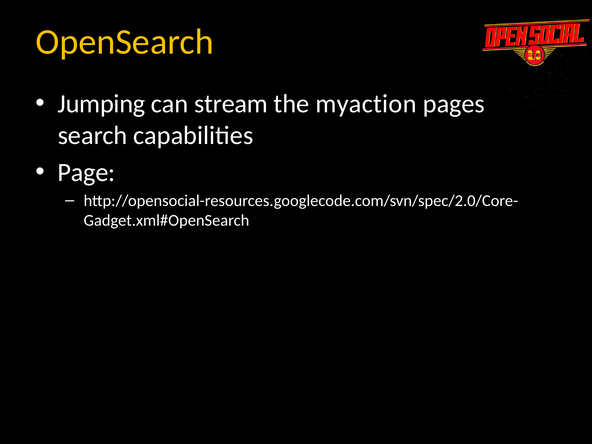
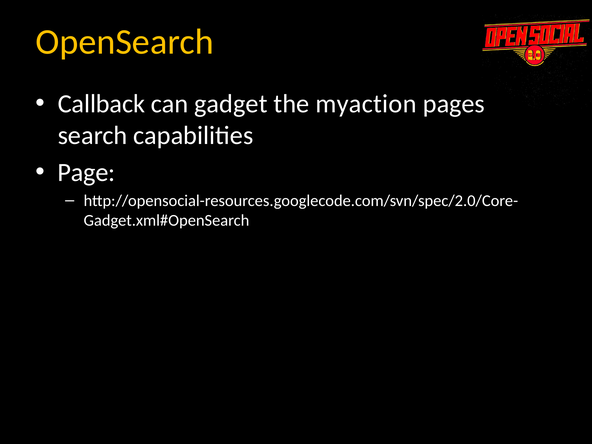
Jumping: Jumping -> Callback
stream: stream -> gadget
